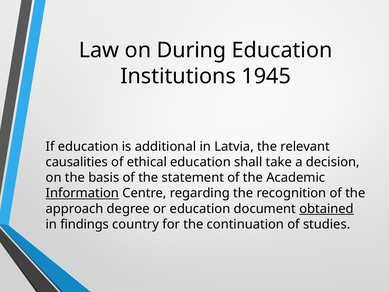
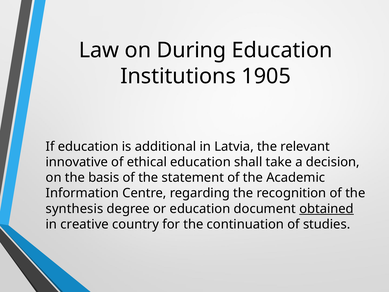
1945: 1945 -> 1905
causalities: causalities -> innovative
Information underline: present -> none
approach: approach -> synthesis
findings: findings -> creative
